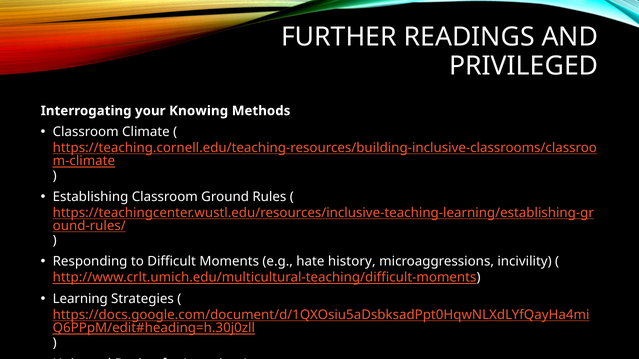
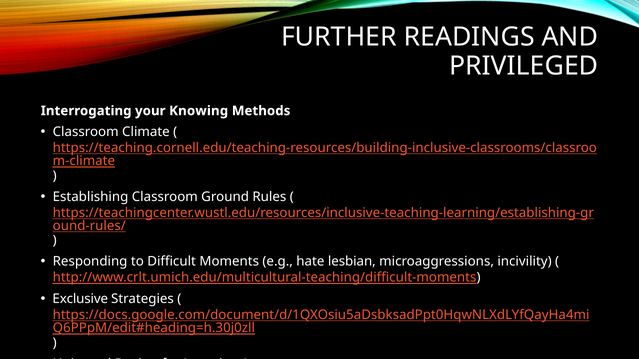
history: history -> lesbian
Learning at (80, 299): Learning -> Exclusive
